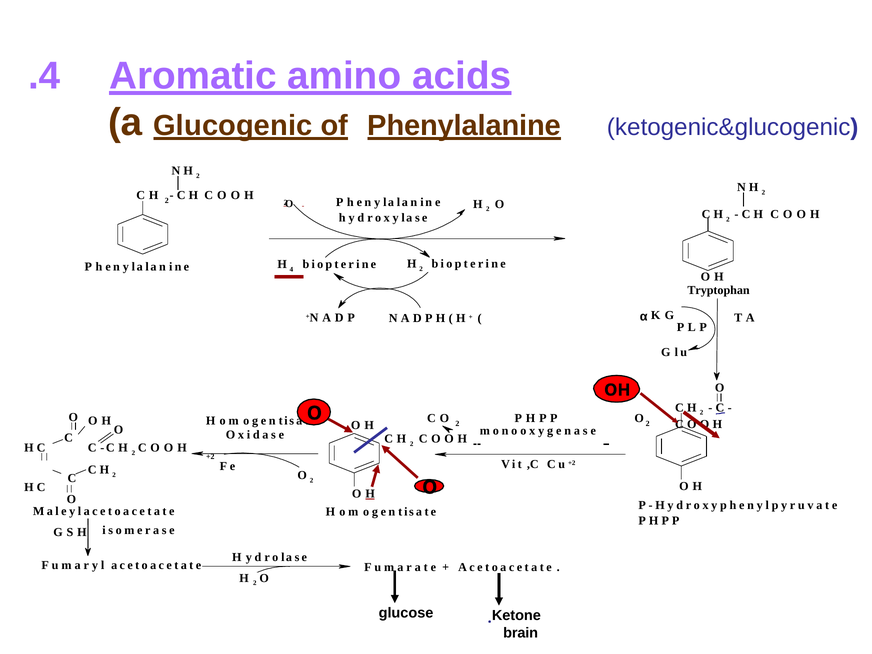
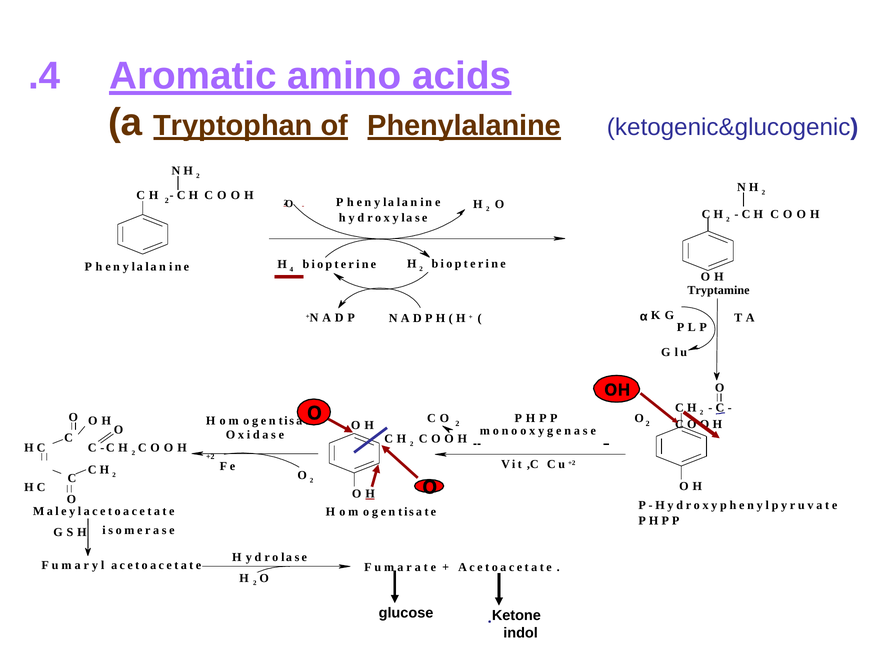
a Glucogenic: Glucogenic -> Tryptophan
Tryptophan: Tryptophan -> Tryptamine
brain: brain -> indol
